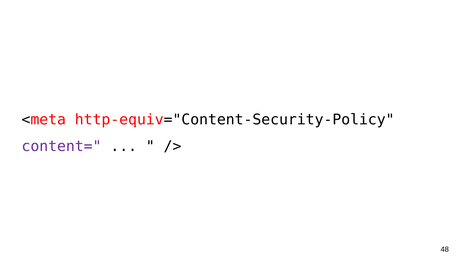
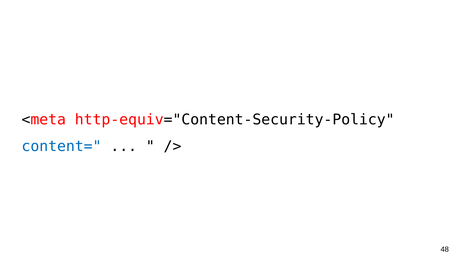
content= colour: purple -> blue
